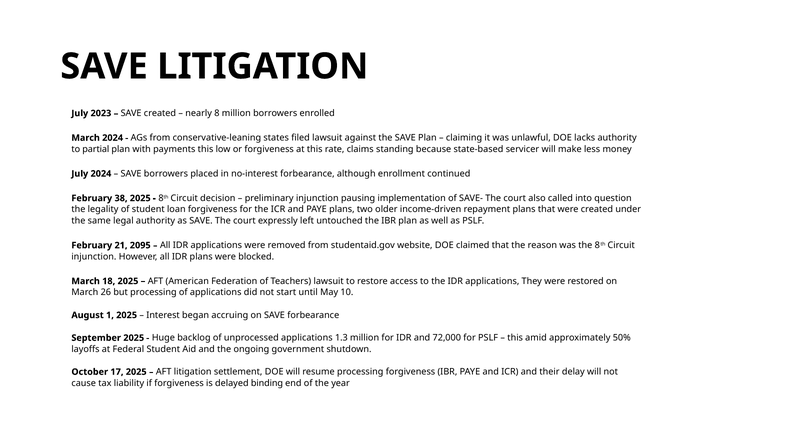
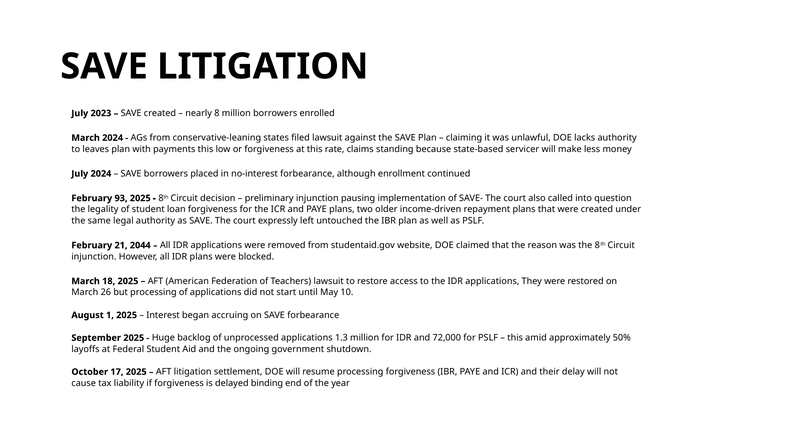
partial: partial -> leaves
38: 38 -> 93
2095: 2095 -> 2044
